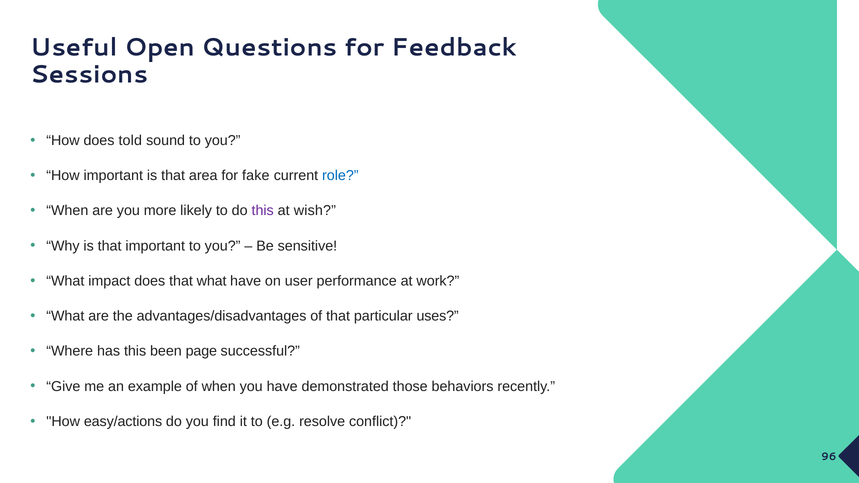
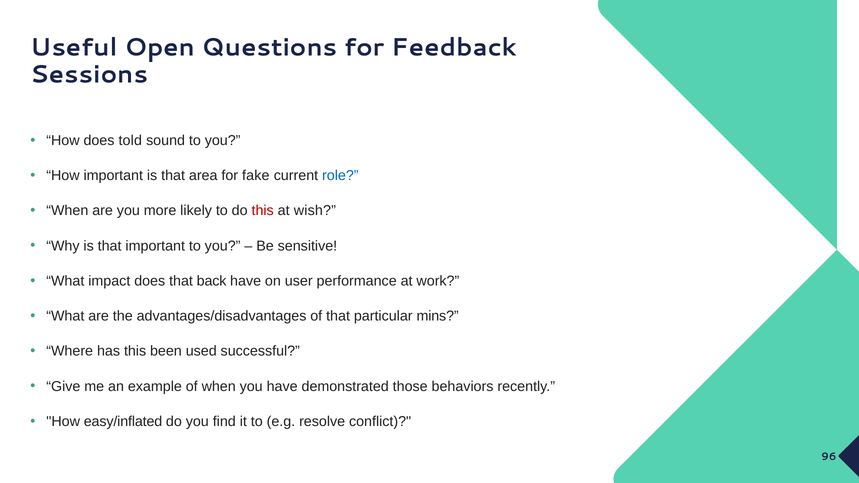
this at (263, 211) colour: purple -> red
that what: what -> back
uses: uses -> mins
page: page -> used
easy/actions: easy/actions -> easy/inflated
